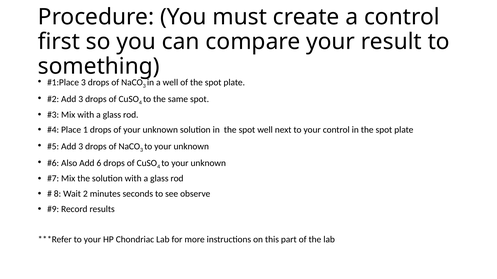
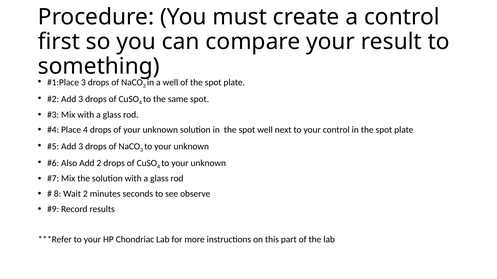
Place 1: 1 -> 4
Add 6: 6 -> 2
